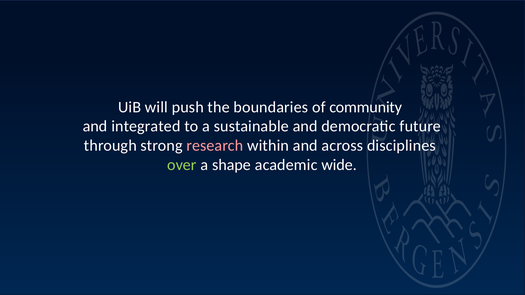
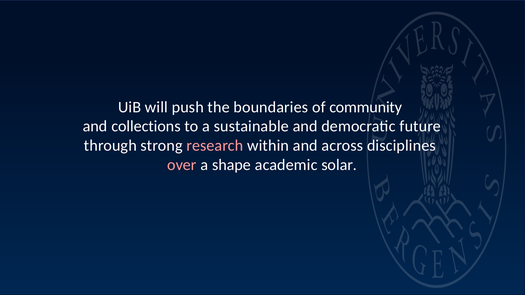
integrated: integrated -> collections
over colour: light green -> pink
wide: wide -> solar
